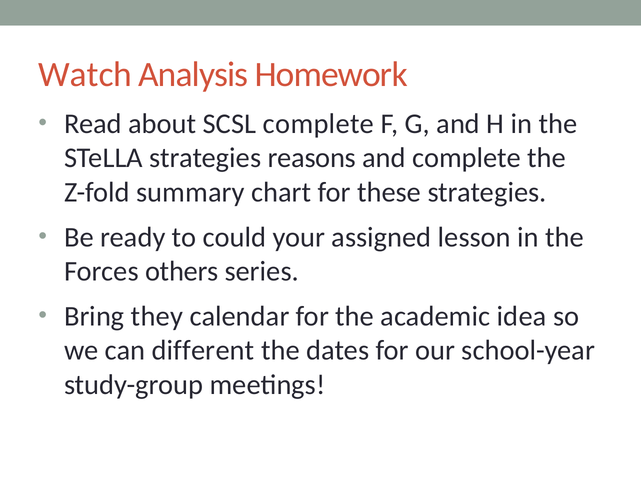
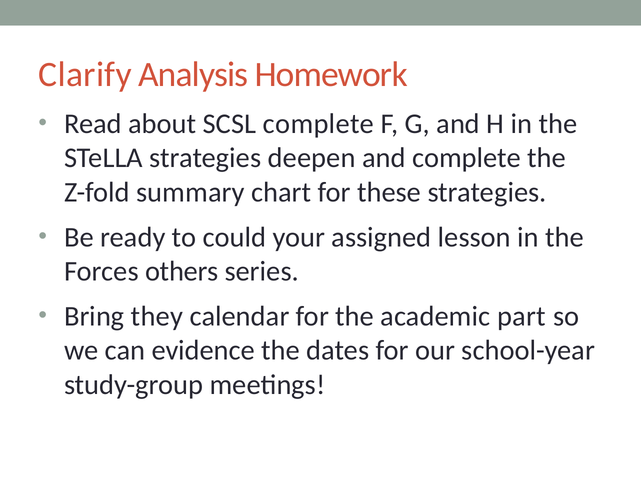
Watch: Watch -> Clarify
reasons: reasons -> deepen
idea: idea -> part
different: different -> evidence
